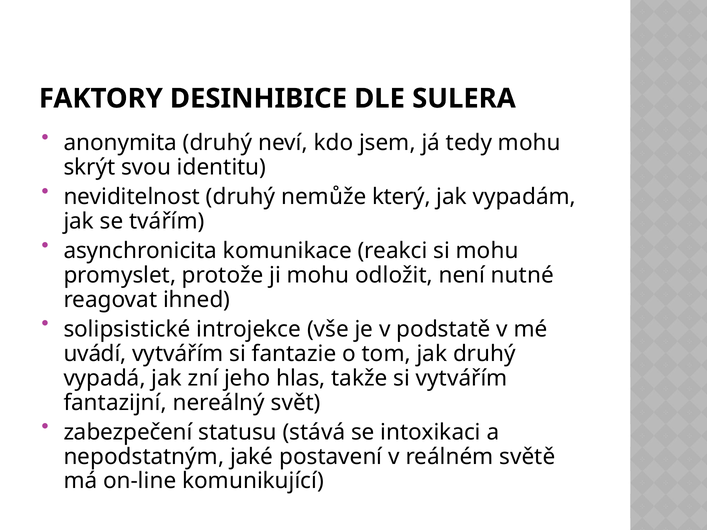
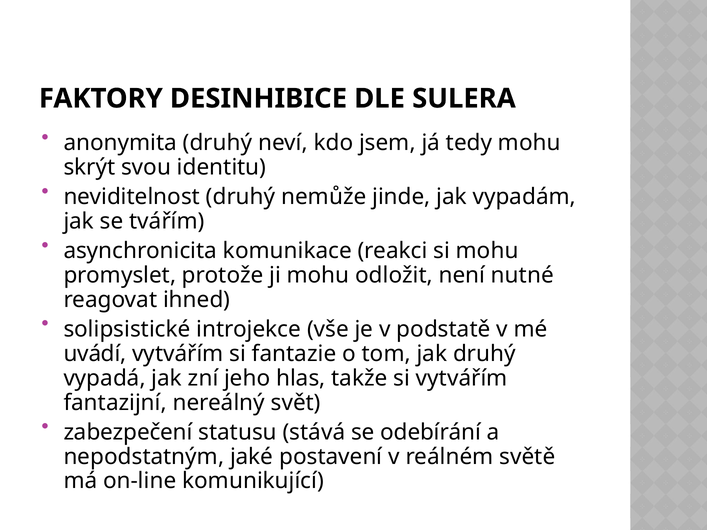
který: který -> jinde
intoxikaci: intoxikaci -> odebírání
